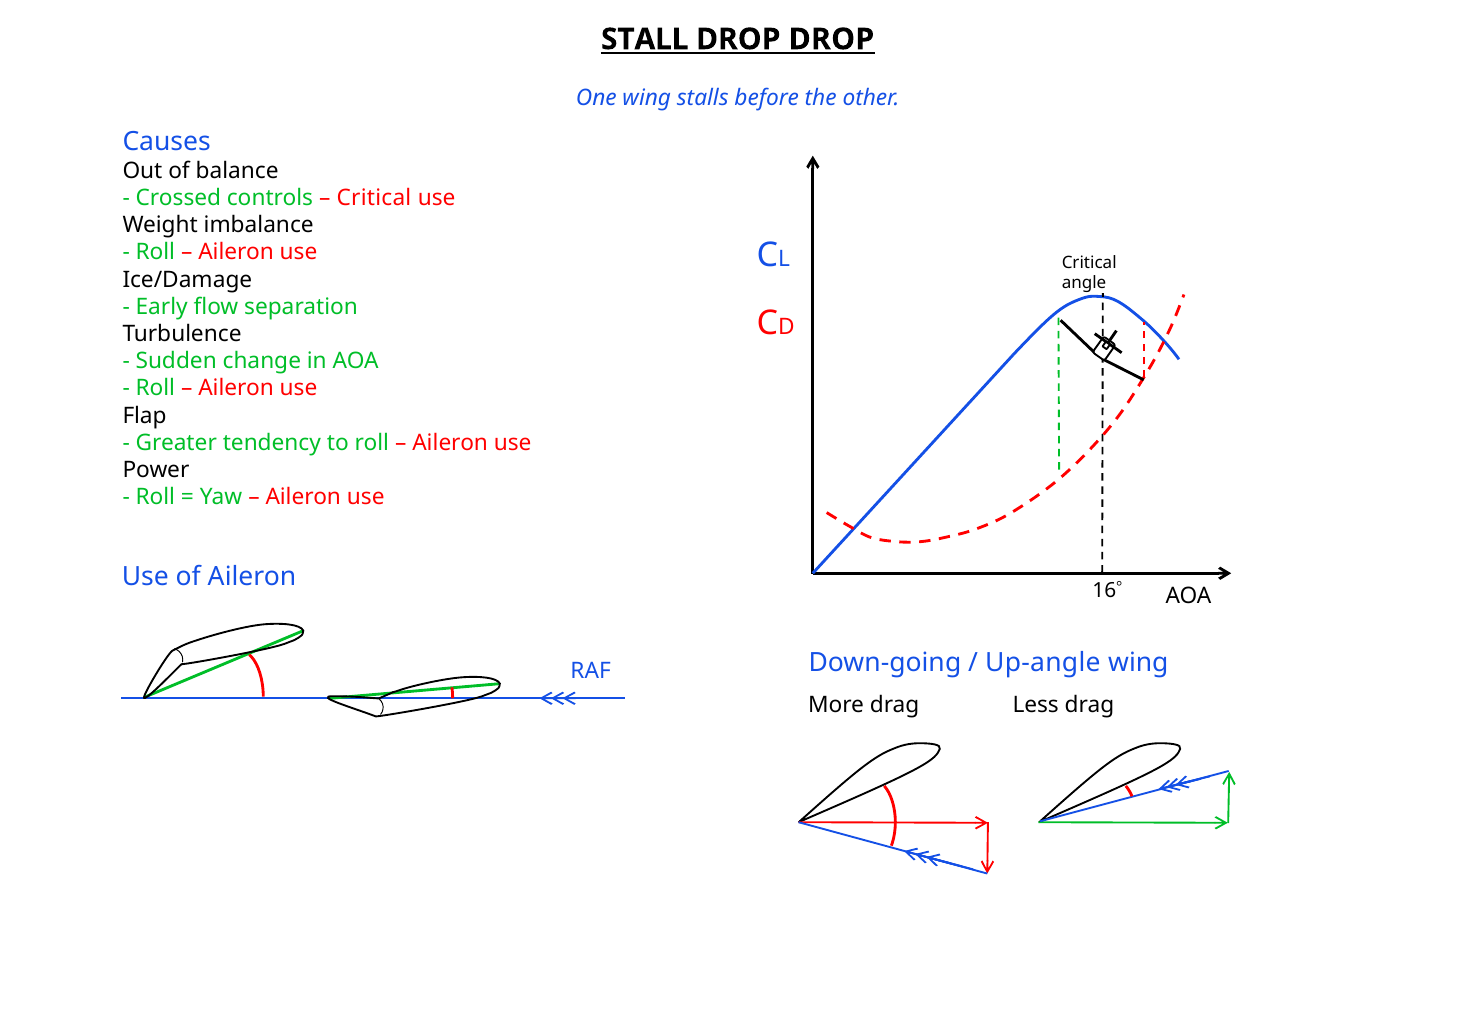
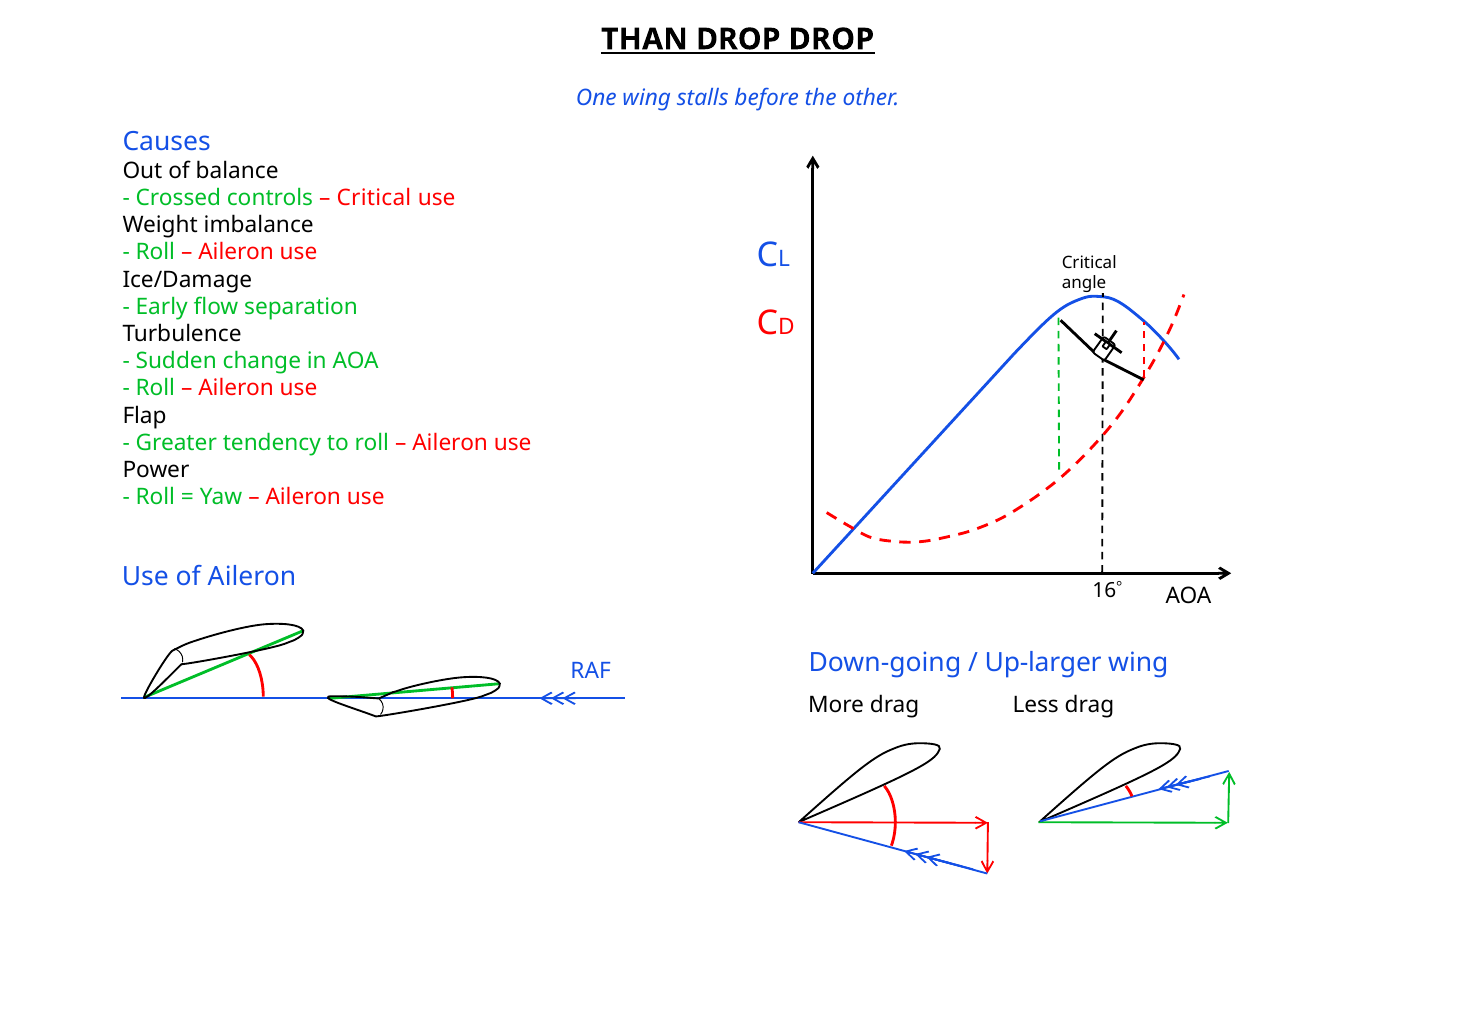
STALL: STALL -> THAN
Up-angle: Up-angle -> Up-larger
